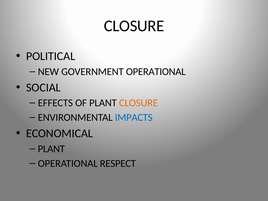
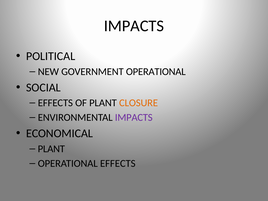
CLOSURE at (134, 26): CLOSURE -> IMPACTS
IMPACTS at (134, 117) colour: blue -> purple
OPERATIONAL RESPECT: RESPECT -> EFFECTS
